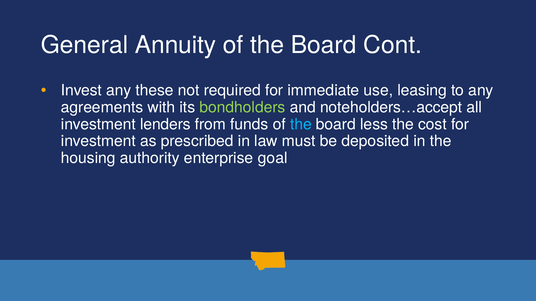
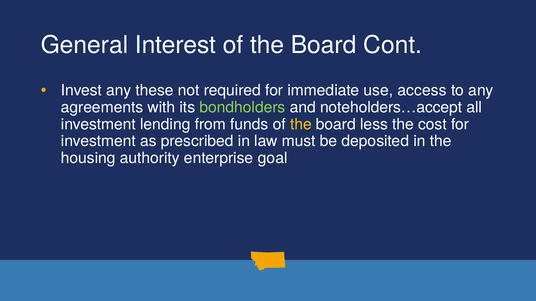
Annuity: Annuity -> Interest
leasing: leasing -> access
lenders: lenders -> lending
the at (301, 124) colour: light blue -> yellow
